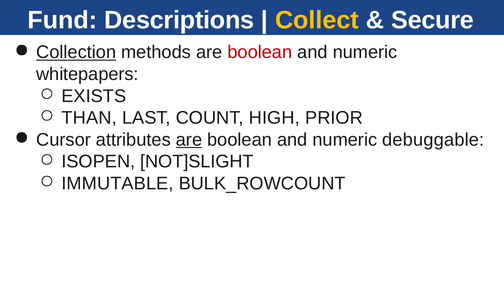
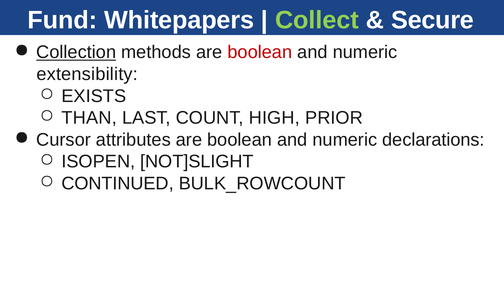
Descriptions: Descriptions -> Whitepapers
Collect colour: yellow -> light green
whitepapers: whitepapers -> extensibility
are at (189, 140) underline: present -> none
debuggable: debuggable -> declarations
IMMUTABLE: IMMUTABLE -> CONTINUED
